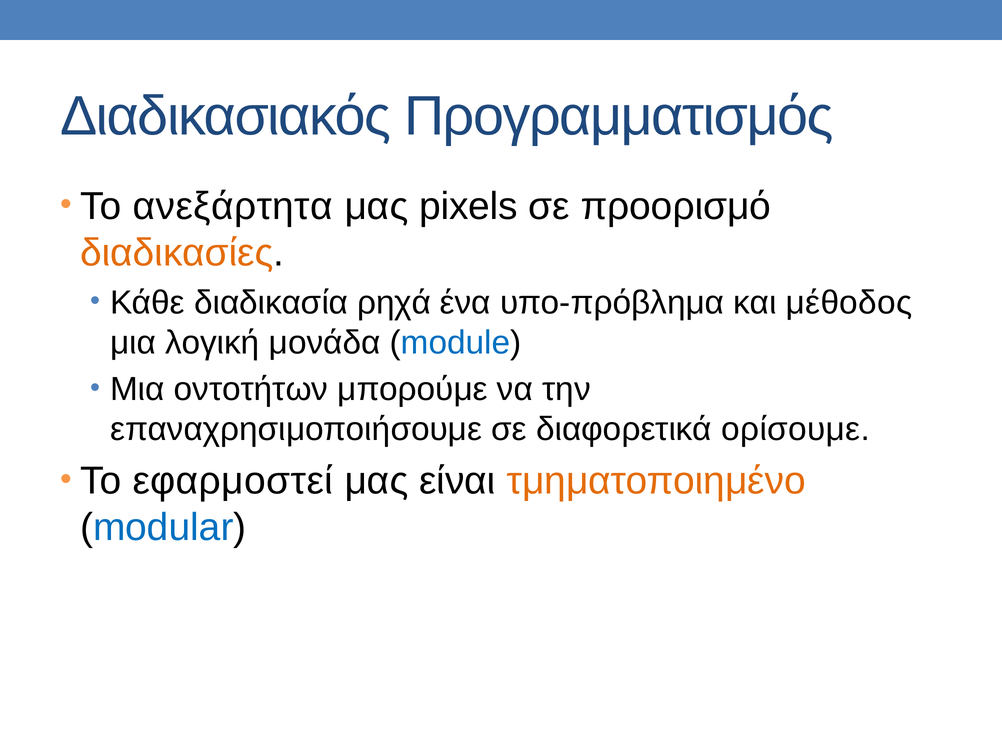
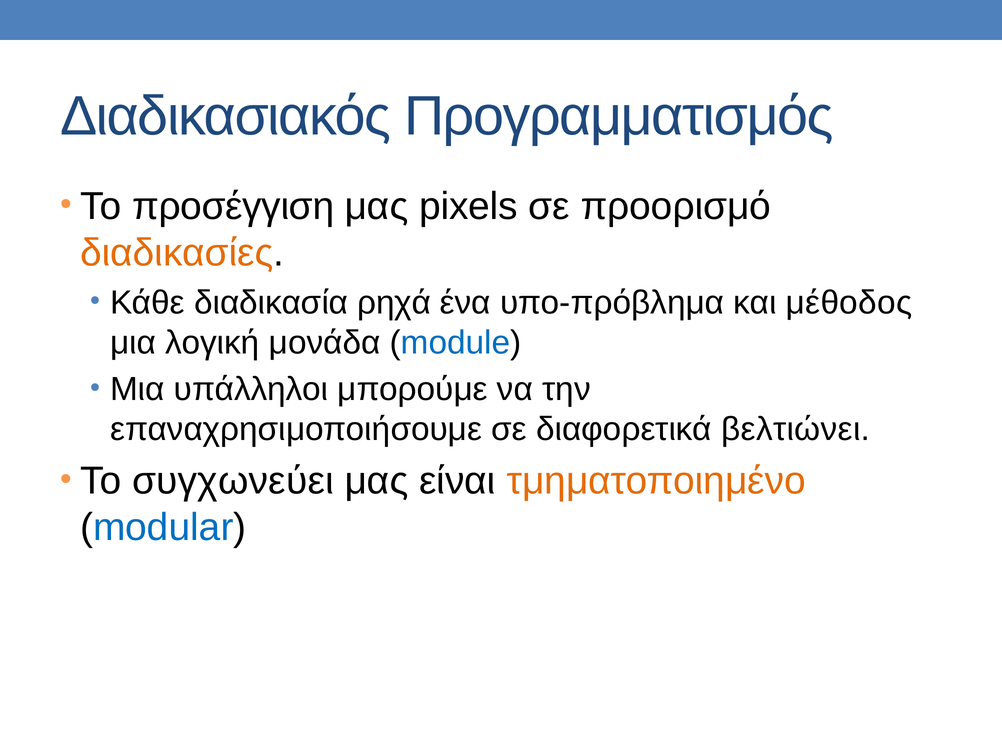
ανεξάρτητα: ανεξάρτητα -> προσέγγιση
οντοτήτων: οντοτήτων -> υπάλληλοι
ορίσουμε: ορίσουμε -> βελτιώνει
εφαρμοστεί: εφαρμοστεί -> συγχωνεύει
